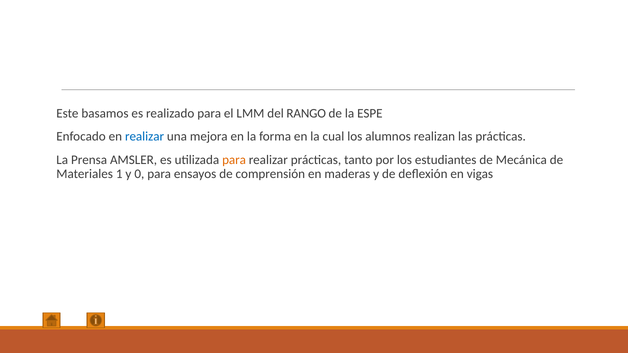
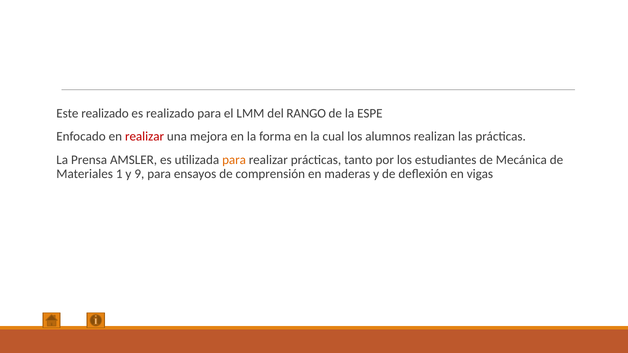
Este basamos: basamos -> realizado
realizar at (145, 137) colour: blue -> red
0: 0 -> 9
